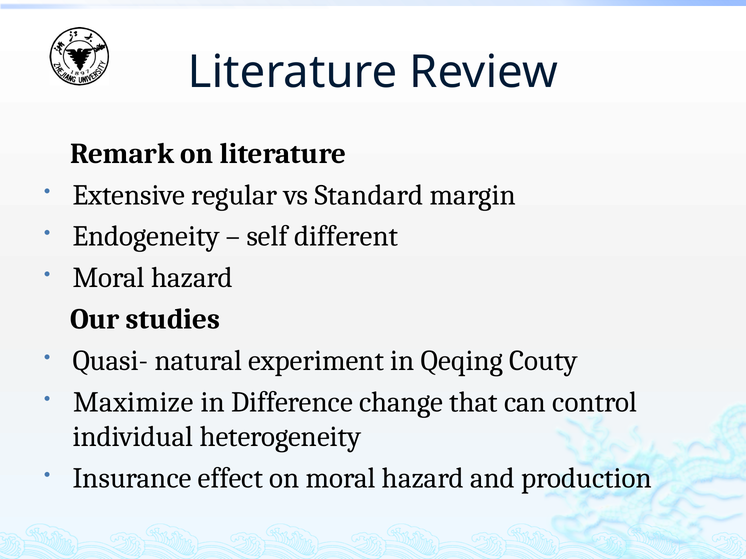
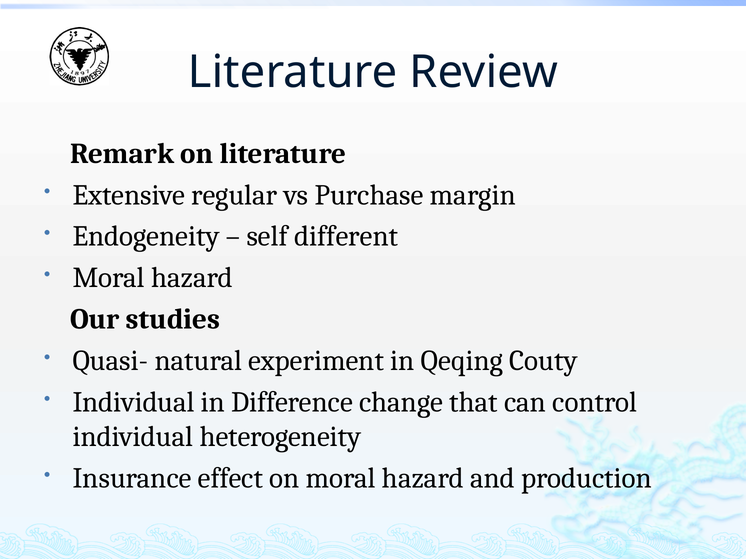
Standard: Standard -> Purchase
Maximize at (133, 402): Maximize -> Individual
